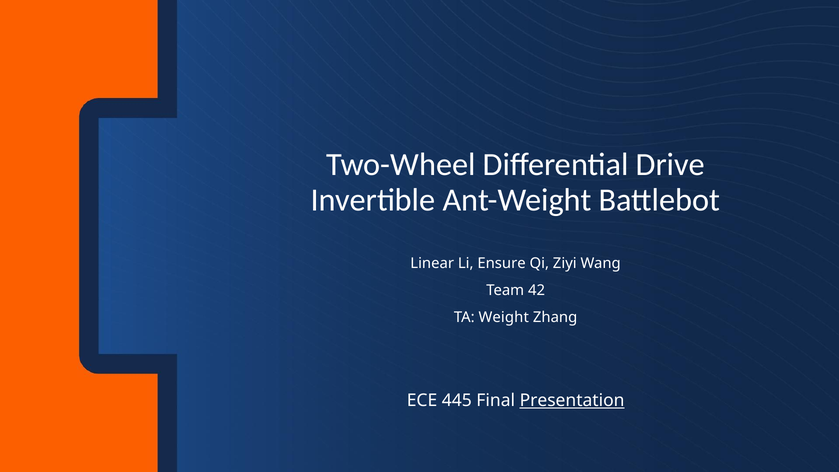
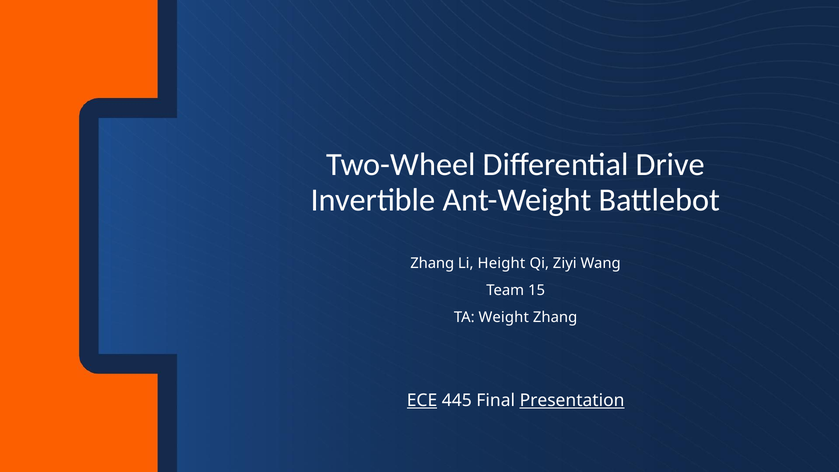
Linear at (432, 263): Linear -> Zhang
Ensure: Ensure -> Height
42: 42 -> 15
ECE underline: none -> present
